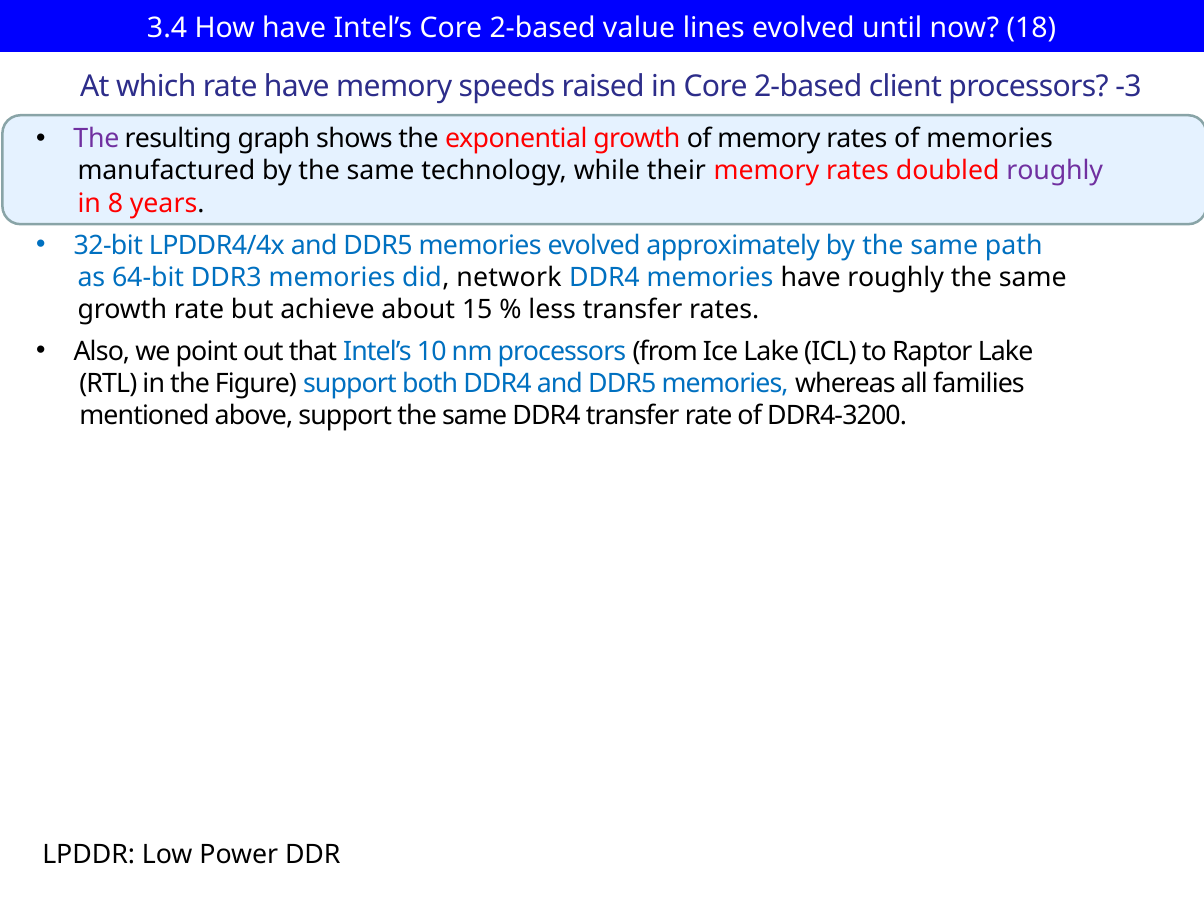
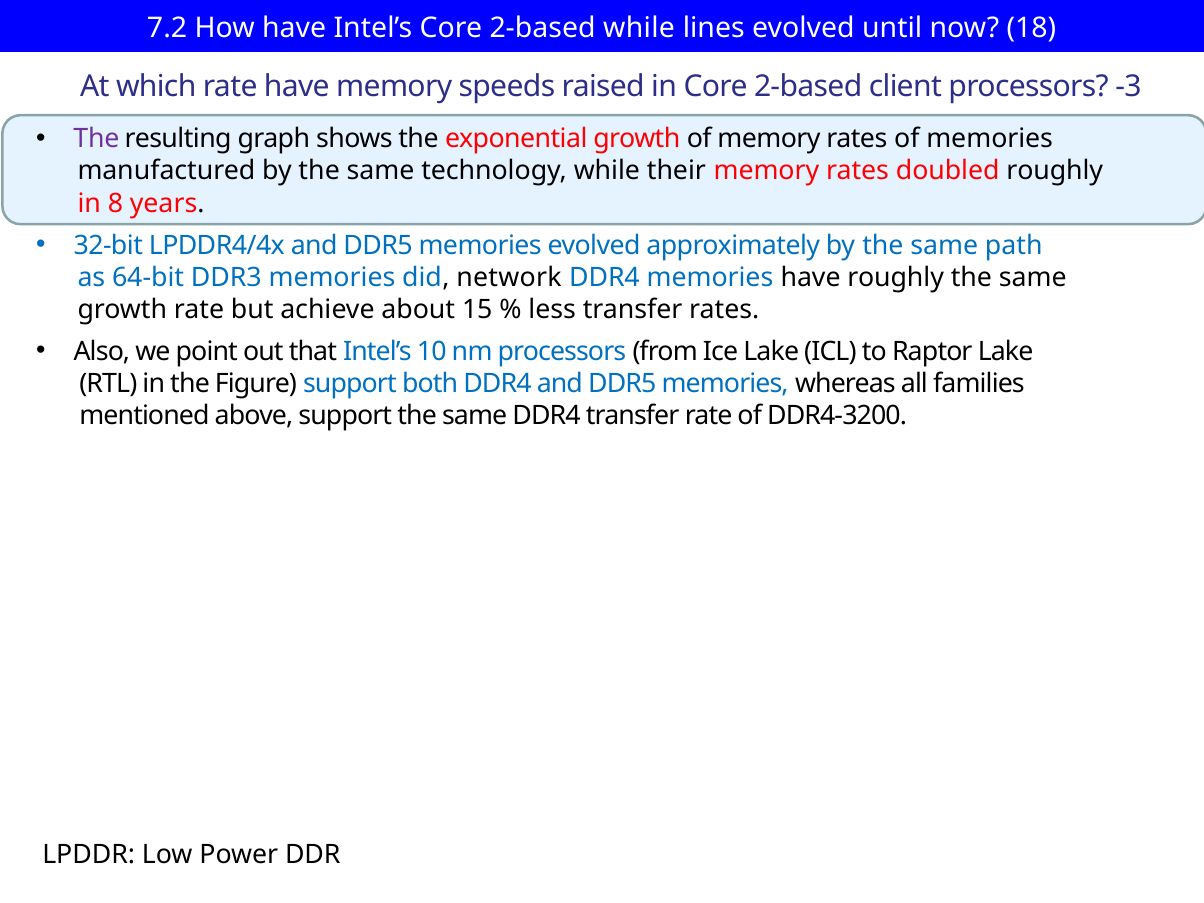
3.4: 3.4 -> 7.2
2-based value: value -> while
roughly at (1055, 171) colour: purple -> black
